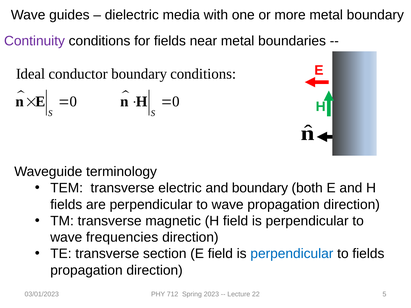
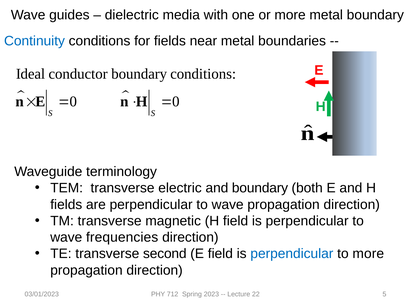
Continuity colour: purple -> blue
section: section -> second
to fields: fields -> more
